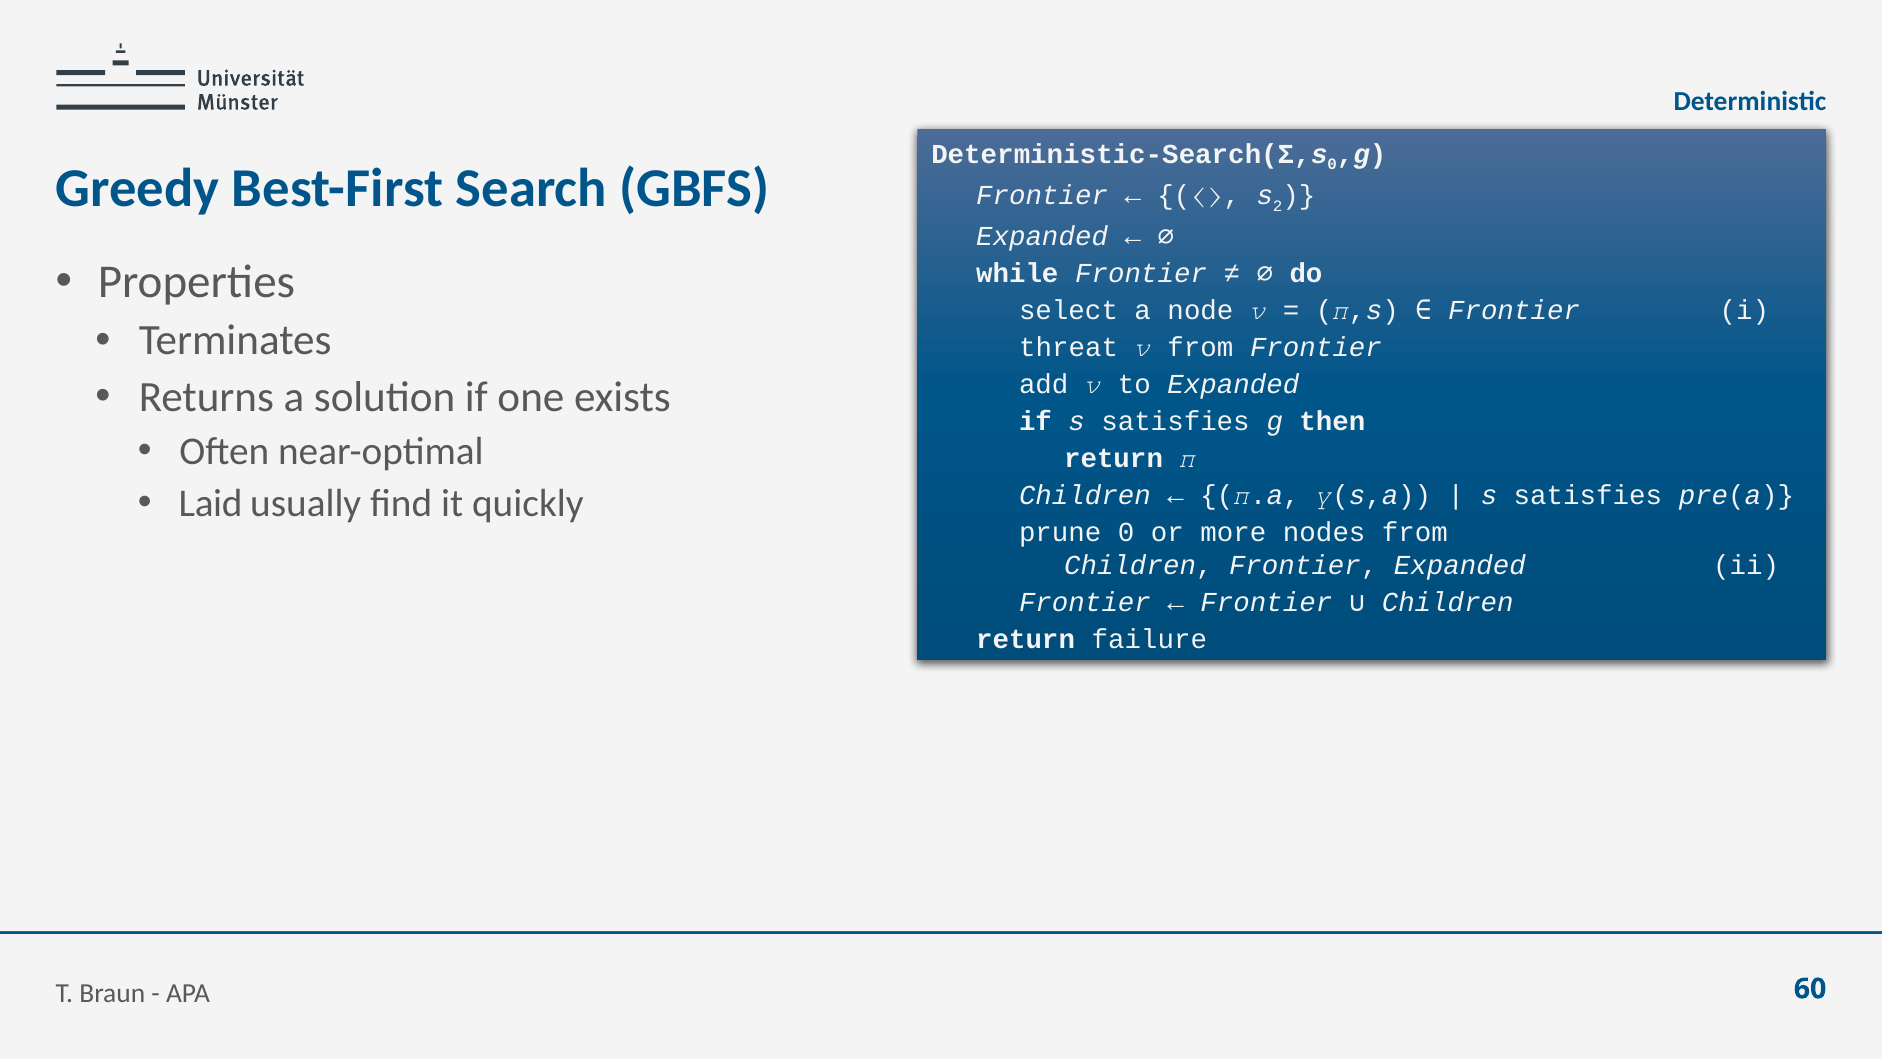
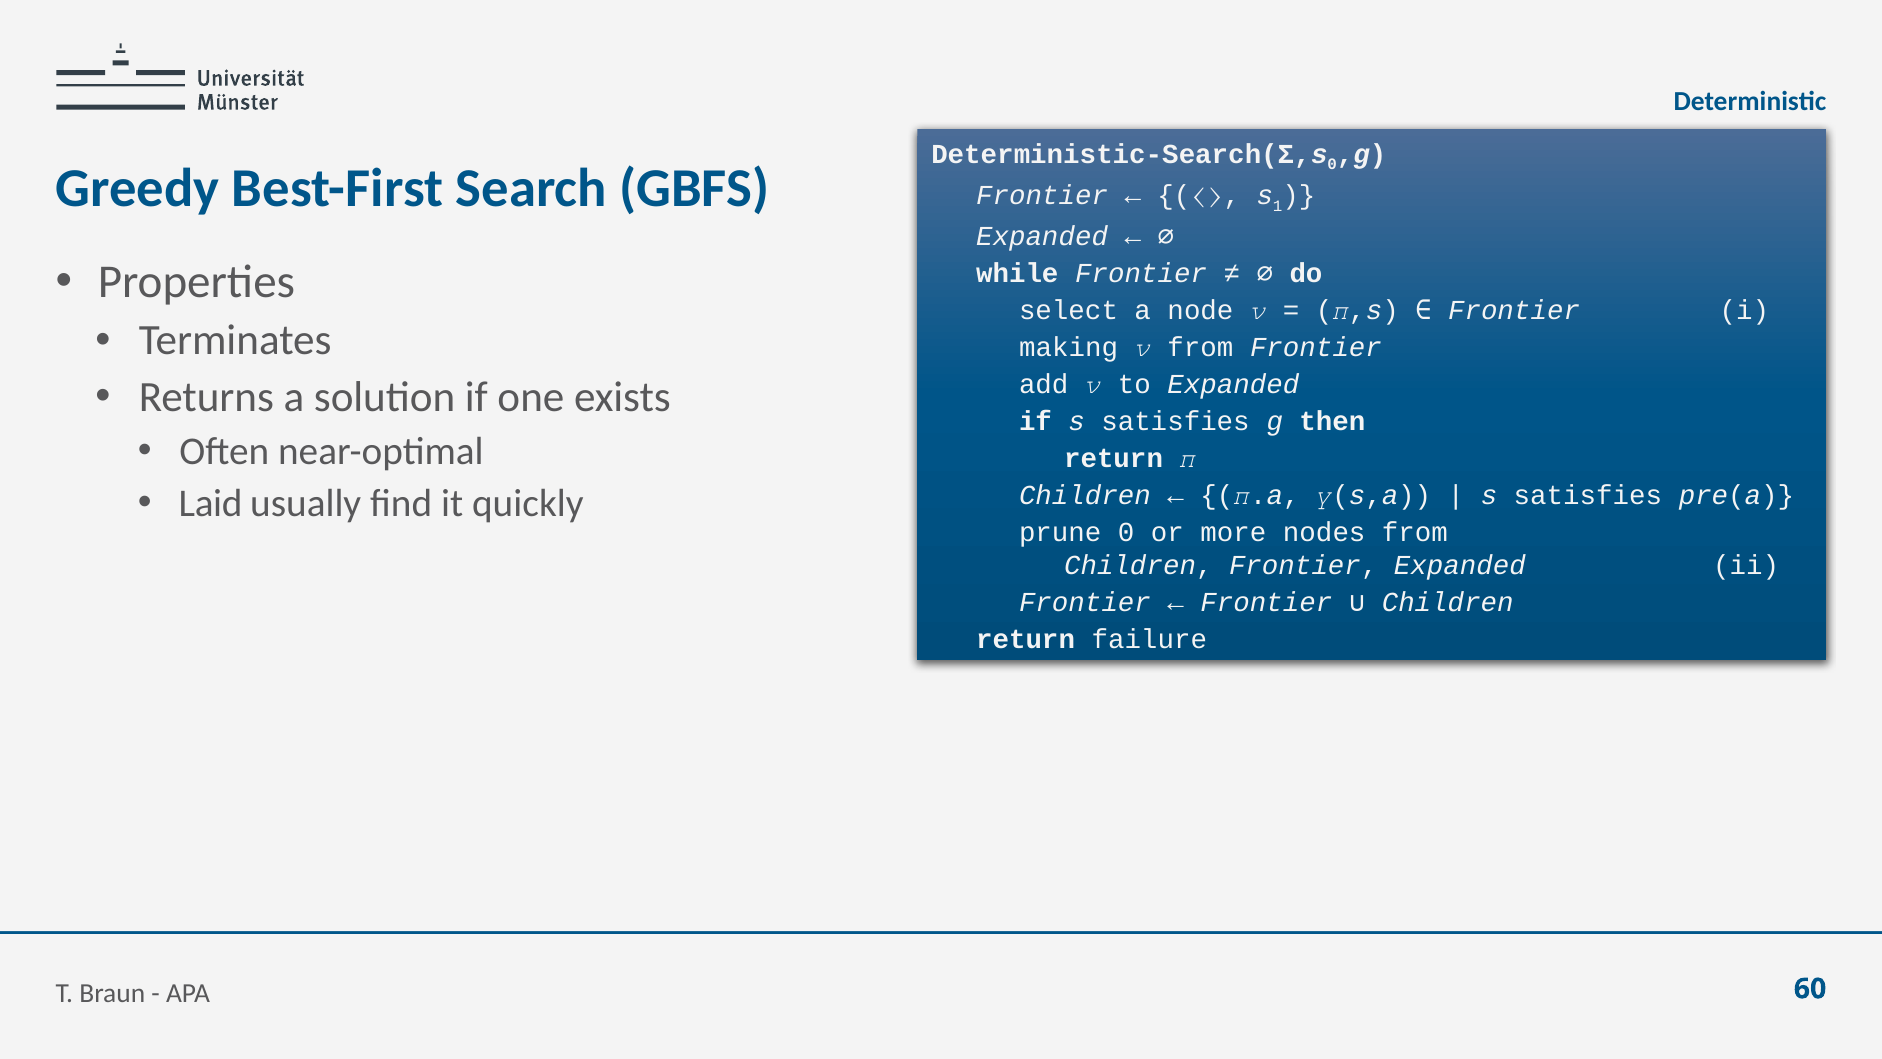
2: 2 -> 1
threat: threat -> making
